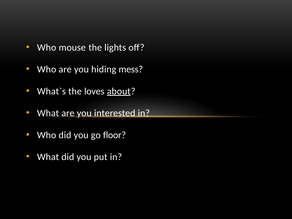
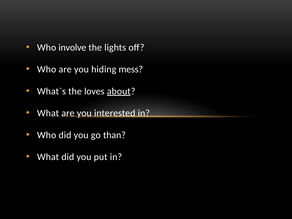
mouse: mouse -> involve
floor: floor -> than
